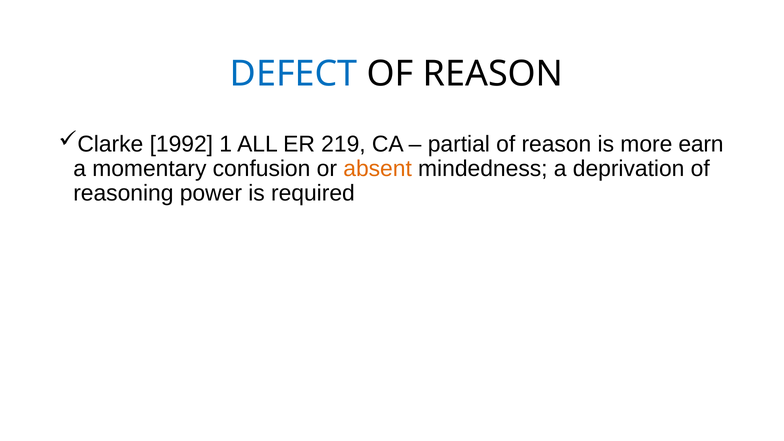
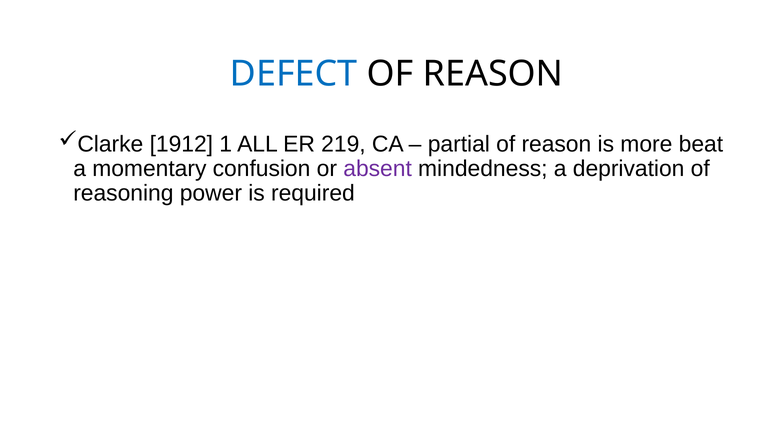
1992: 1992 -> 1912
earn: earn -> beat
absent colour: orange -> purple
